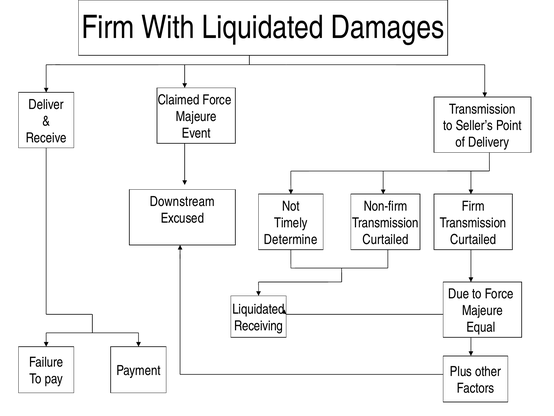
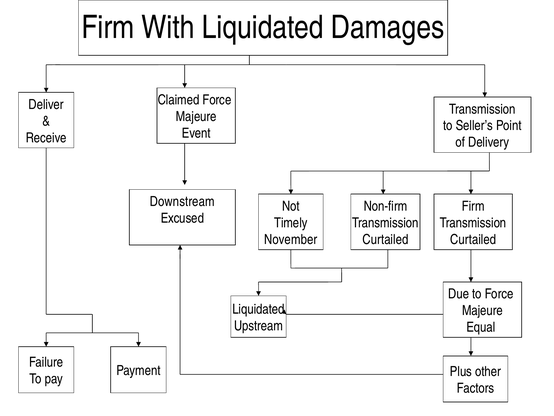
Determine: Determine -> November
Receiving: Receiving -> Upstream
